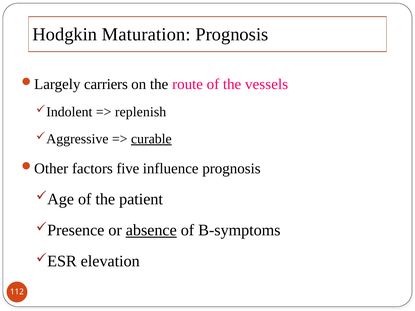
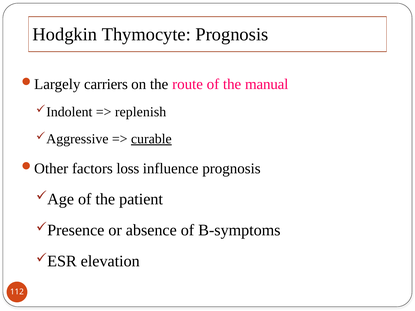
Maturation: Maturation -> Thymocyte
vessels: vessels -> manual
five: five -> loss
absence underline: present -> none
